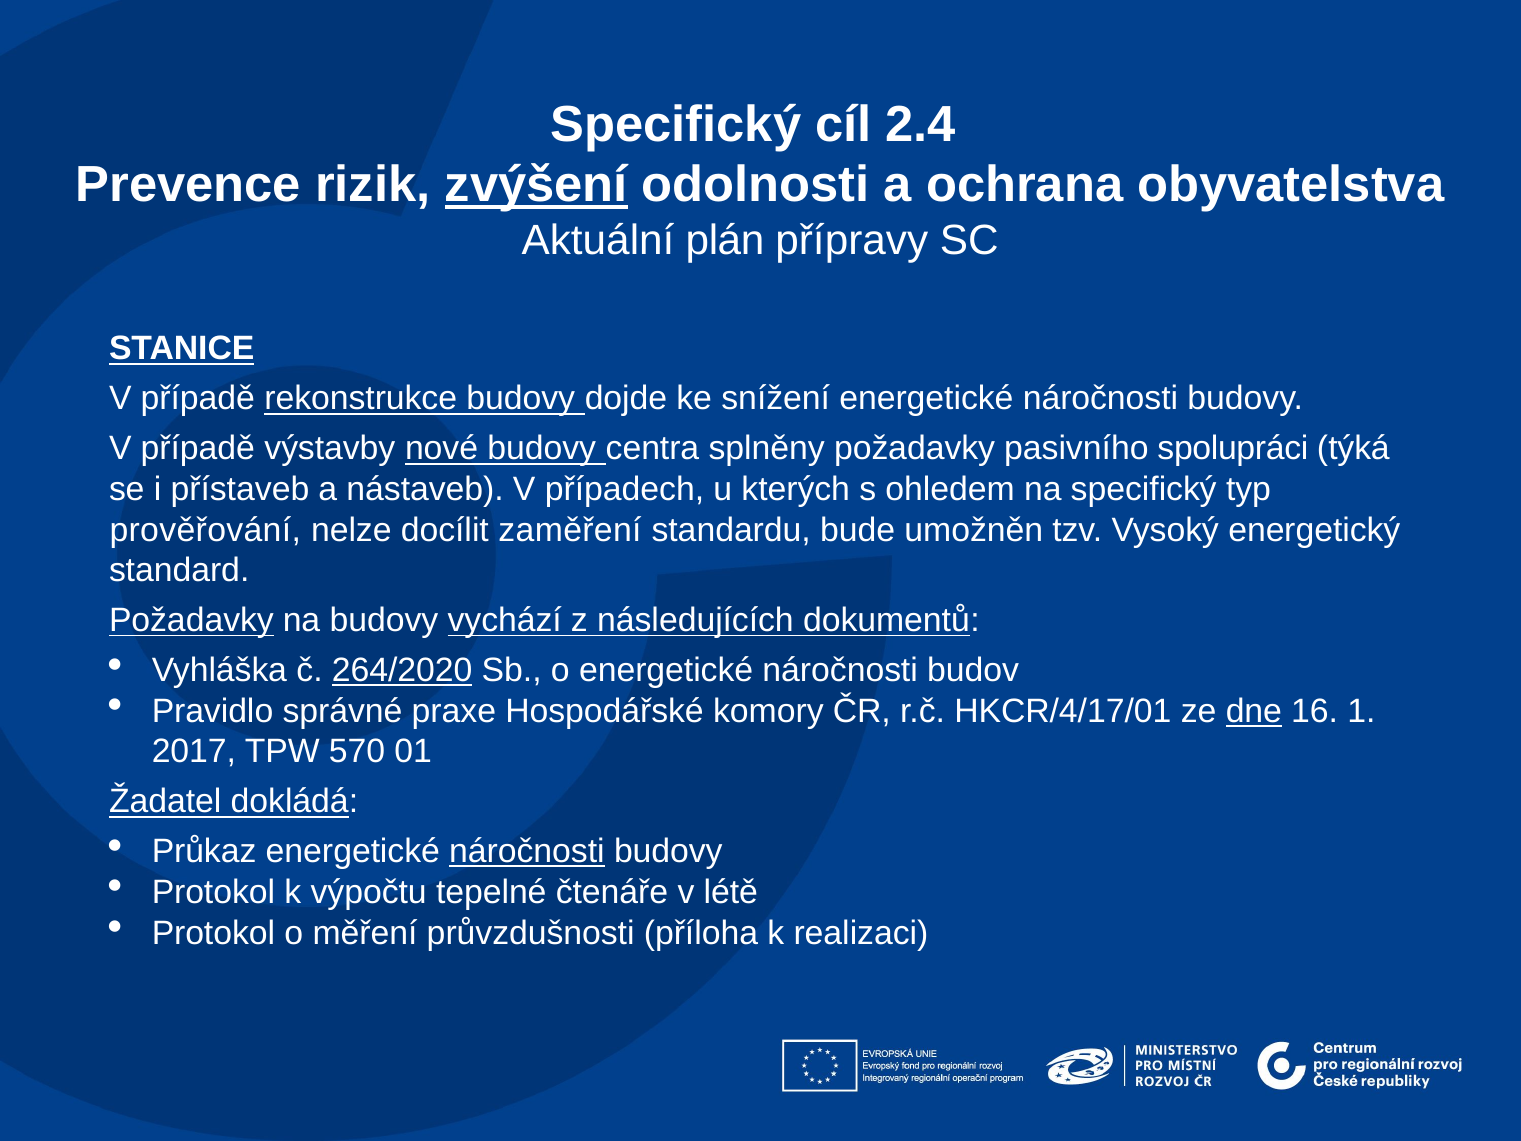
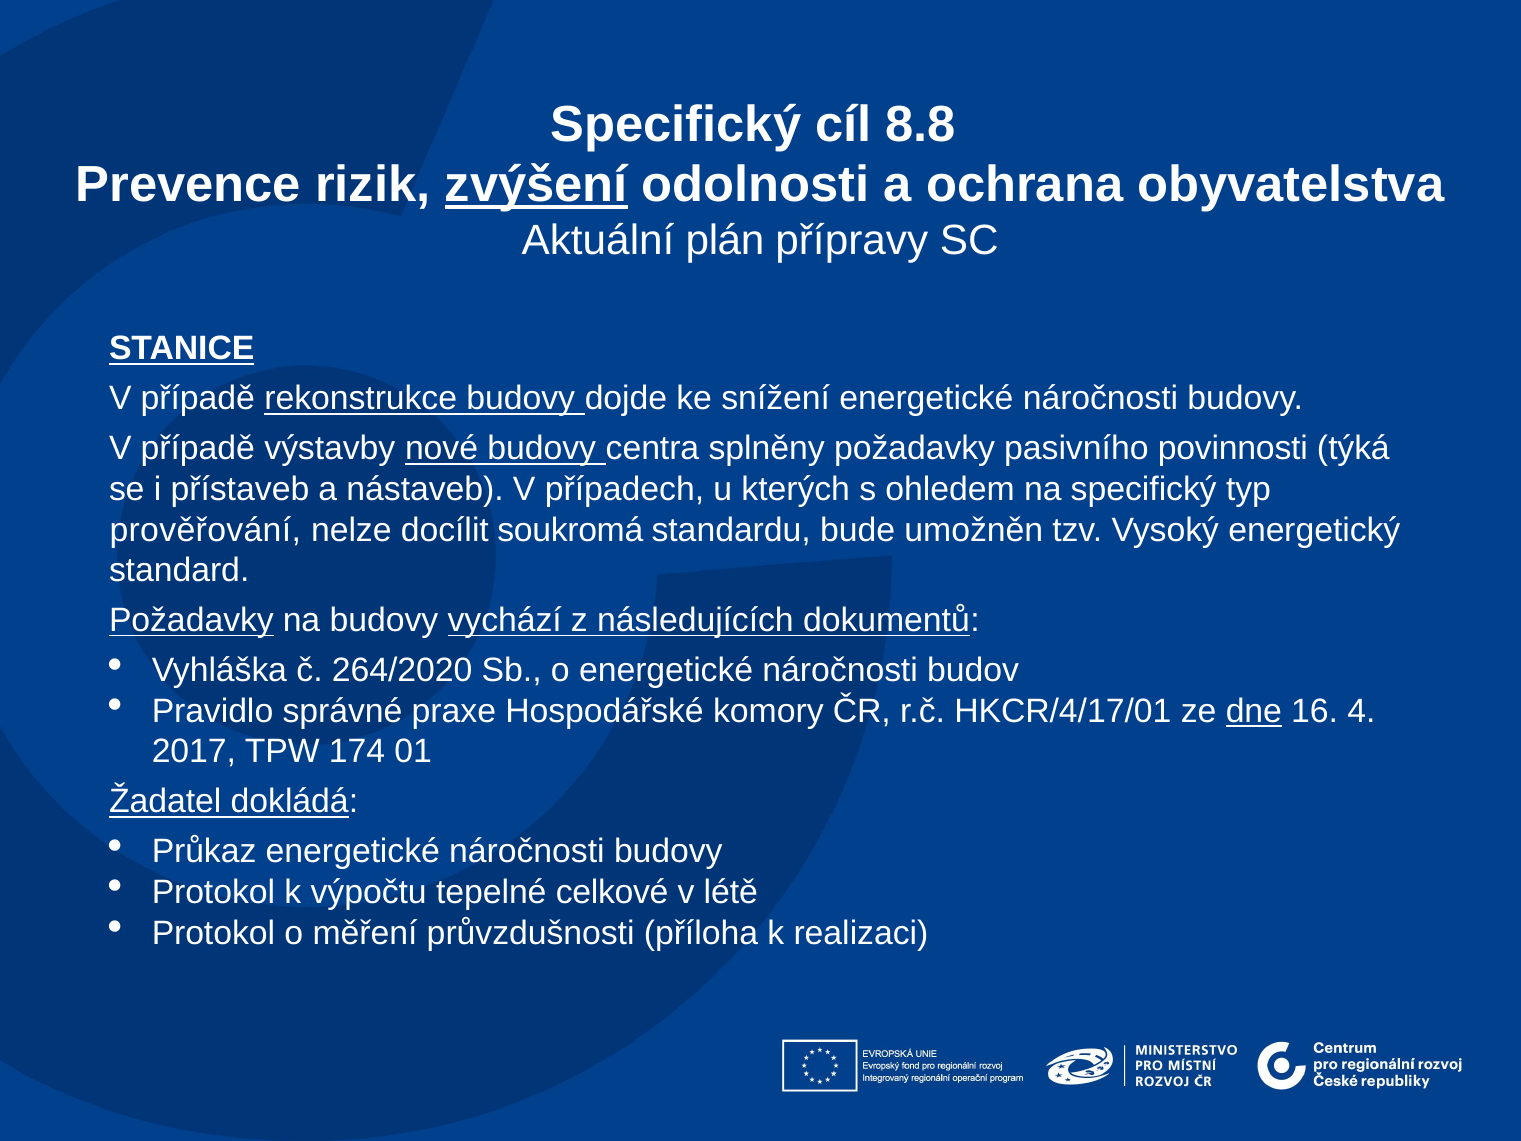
2.4: 2.4 -> 8.8
spolupráci: spolupráci -> povinnosti
zaměření: zaměření -> soukromá
264/2020 underline: present -> none
1: 1 -> 4
570: 570 -> 174
náročnosti at (527, 852) underline: present -> none
čtenáře: čtenáře -> celkové
